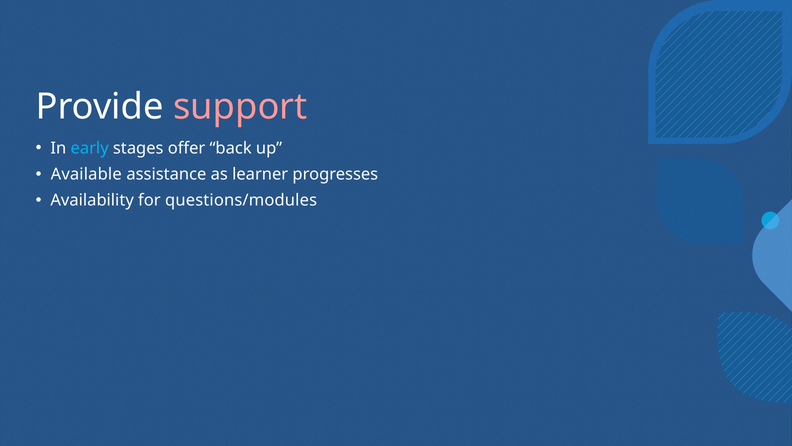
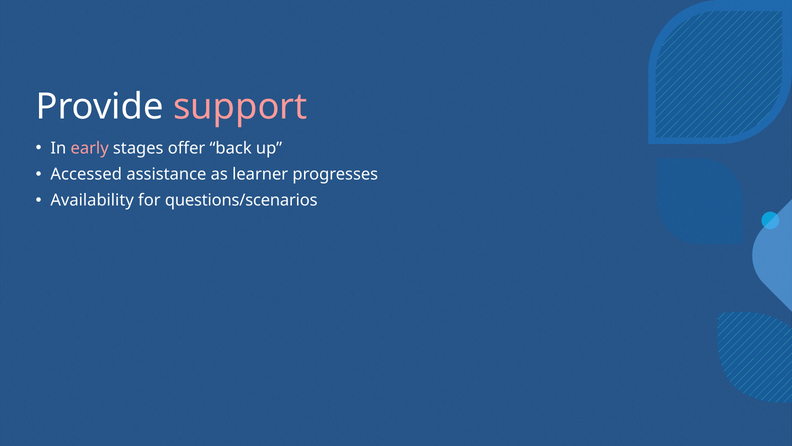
early colour: light blue -> pink
Available: Available -> Accessed
questions/modules: questions/modules -> questions/scenarios
